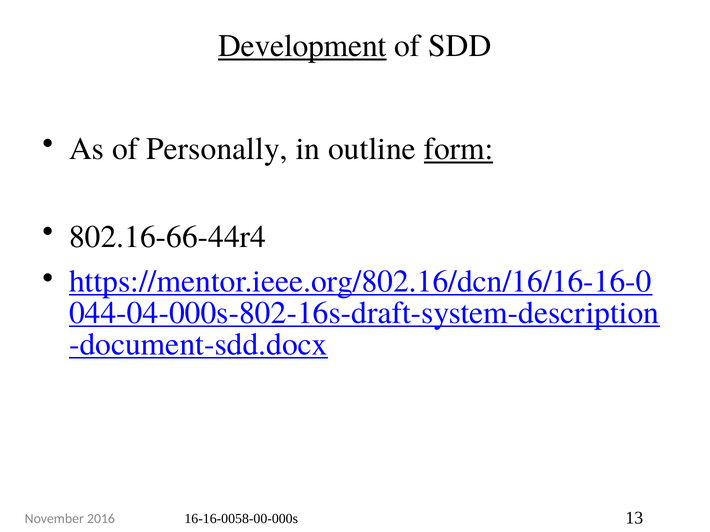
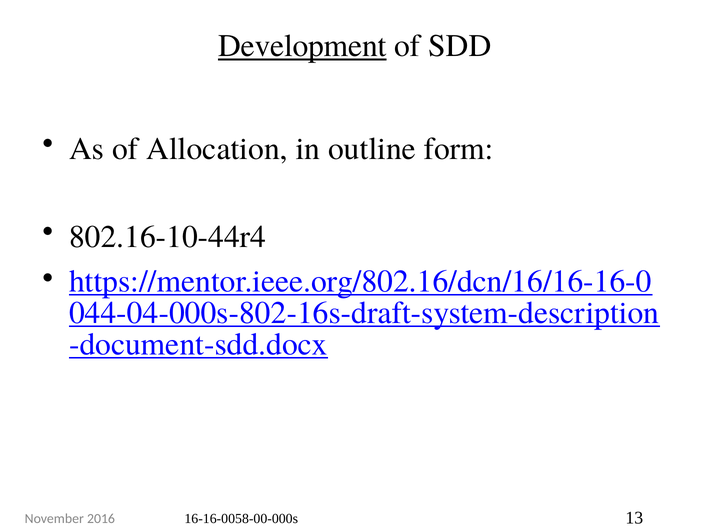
Personally: Personally -> Allocation
form underline: present -> none
802.16-66-44r4: 802.16-66-44r4 -> 802.16-10-44r4
